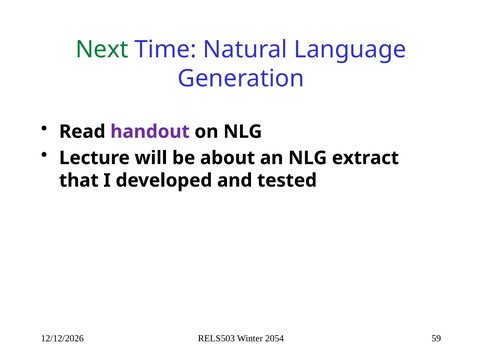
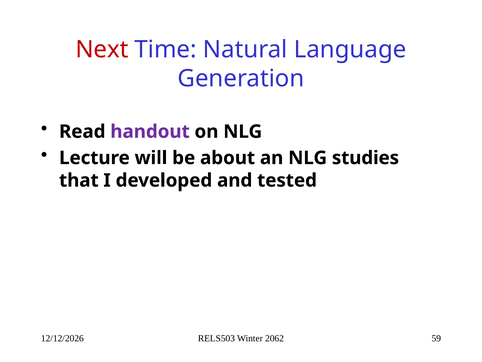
Next colour: green -> red
extract: extract -> studies
2054: 2054 -> 2062
